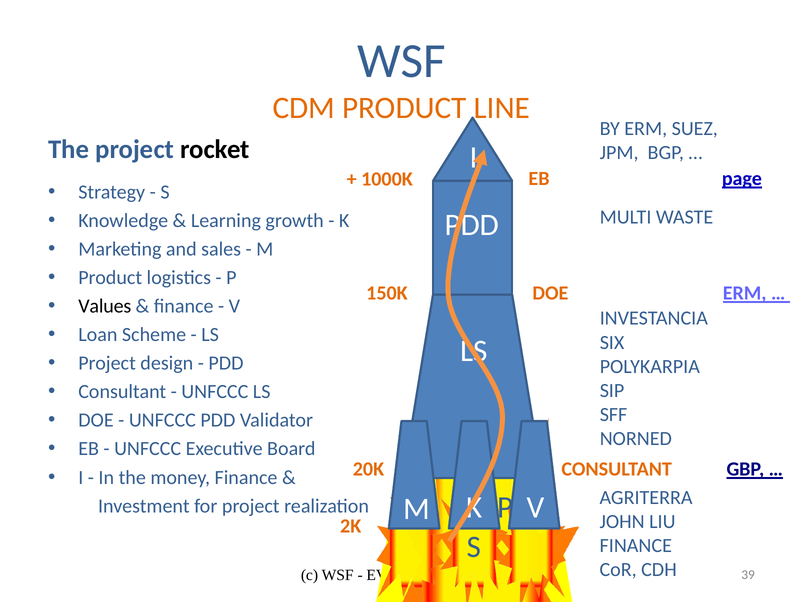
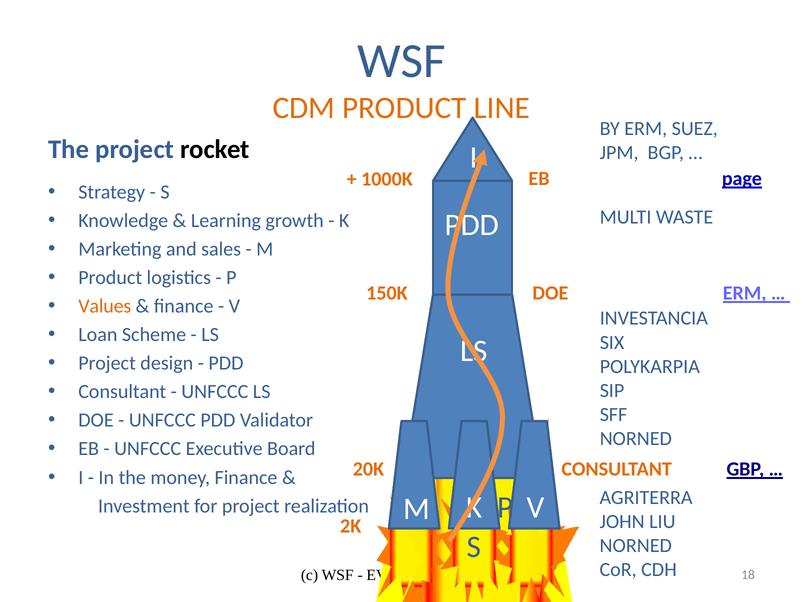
Values colour: black -> orange
FINANCE at (636, 546): FINANCE -> NORNED
39: 39 -> 18
